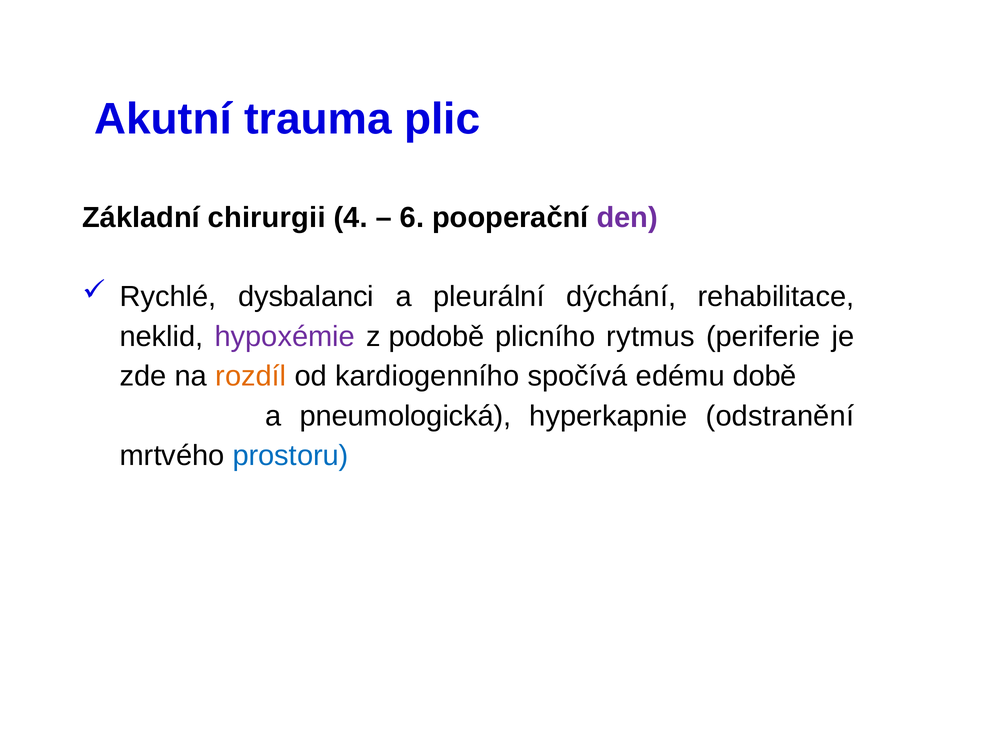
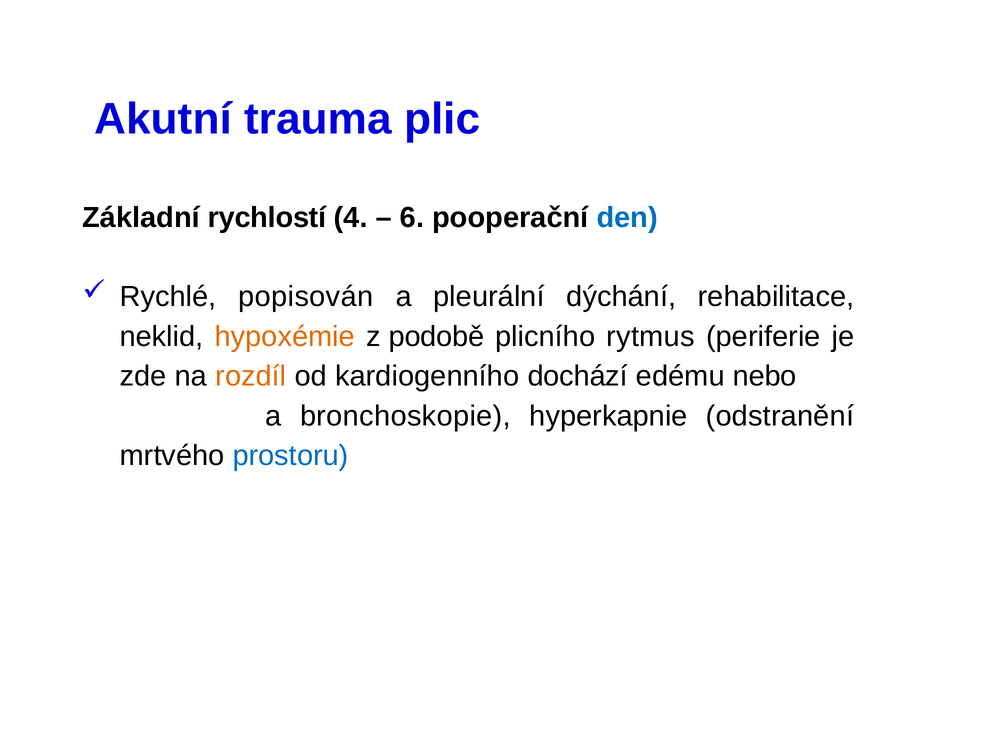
chirurgii: chirurgii -> rychlostí
den colour: purple -> blue
dysbalanci: dysbalanci -> popisován
hypoxémie colour: purple -> orange
spočívá: spočívá -> dochází
době: době -> nebo
pneumologická: pneumologická -> bronchoskopie
